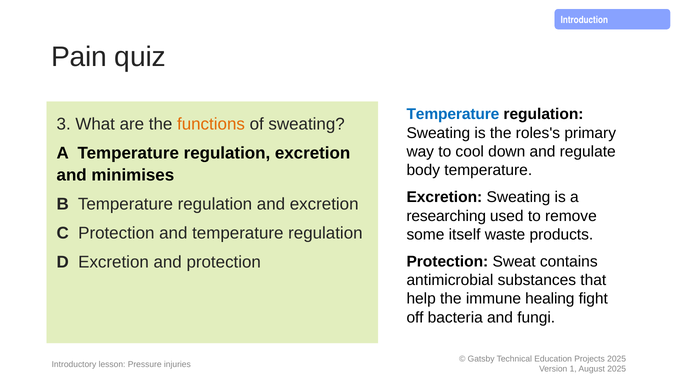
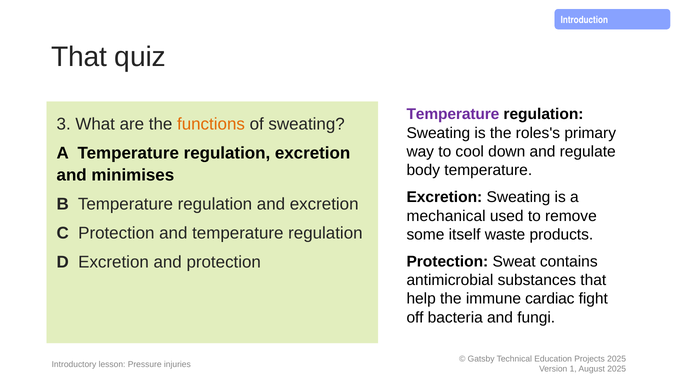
Pain at (79, 57): Pain -> That
Temperature at (453, 114) colour: blue -> purple
researching: researching -> mechanical
healing: healing -> cardiac
